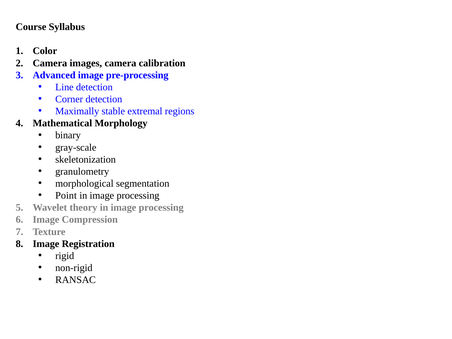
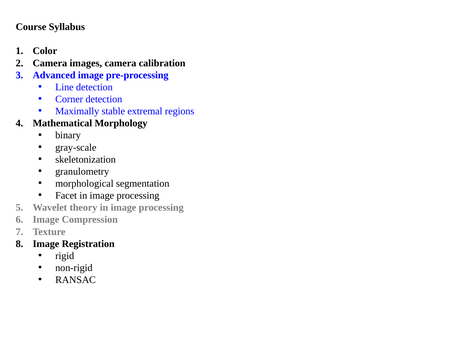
Point: Point -> Facet
